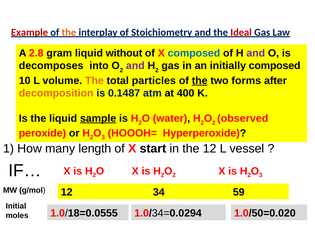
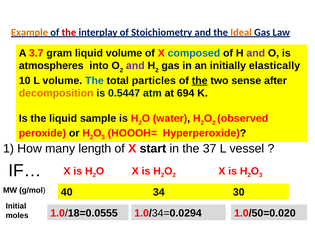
Example colour: red -> orange
the at (69, 32) colour: orange -> red
Ideal colour: red -> orange
2.8: 2.8 -> 3.7
liquid without: without -> volume
decomposes: decomposes -> atmospheres
initially composed: composed -> elastically
The at (94, 81) colour: orange -> blue
forms: forms -> sense
0.1487: 0.1487 -> 0.5447
400: 400 -> 694
sample underline: present -> none
the 12: 12 -> 37
g/mol 12: 12 -> 40
59: 59 -> 30
